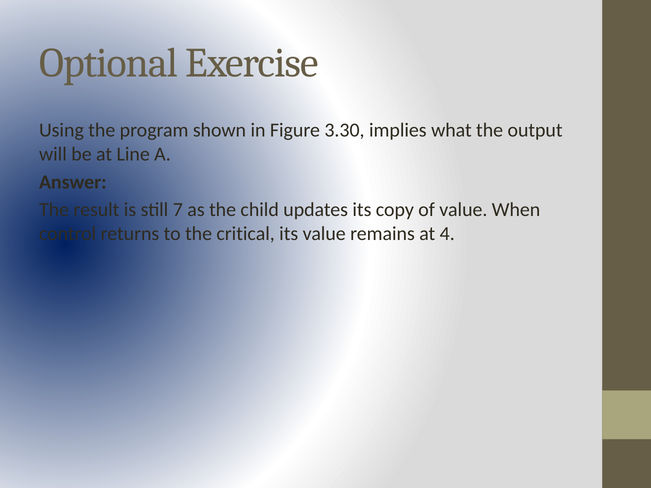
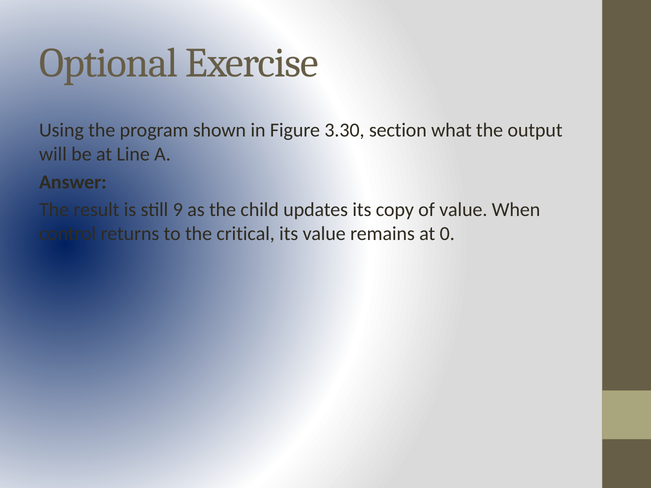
implies: implies -> section
7: 7 -> 9
4: 4 -> 0
